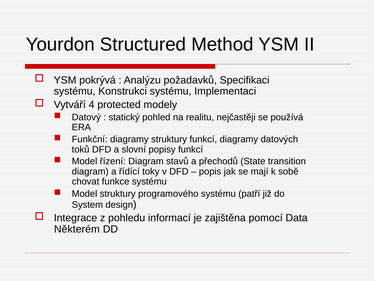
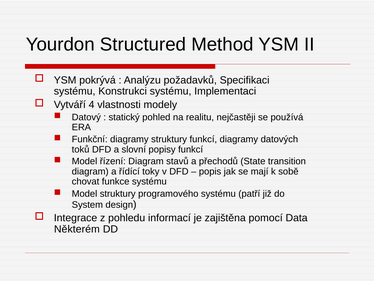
protected: protected -> vlastnosti
